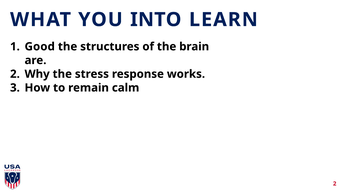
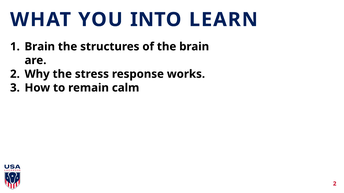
Good at (40, 47): Good -> Brain
